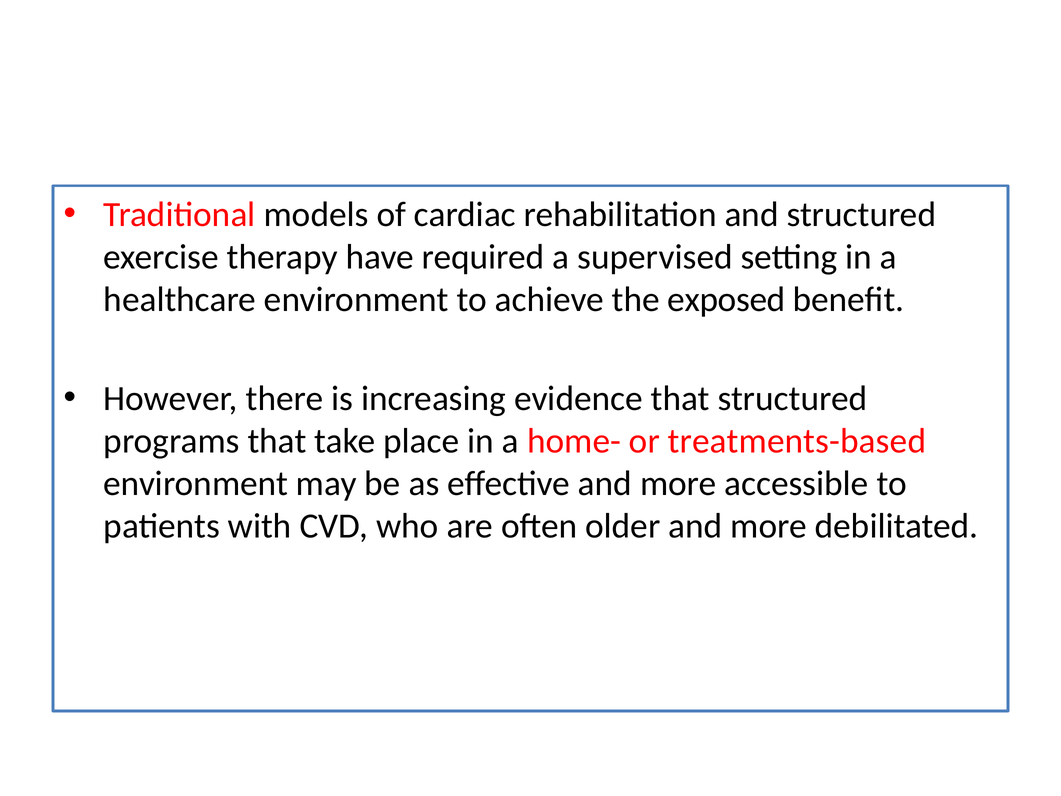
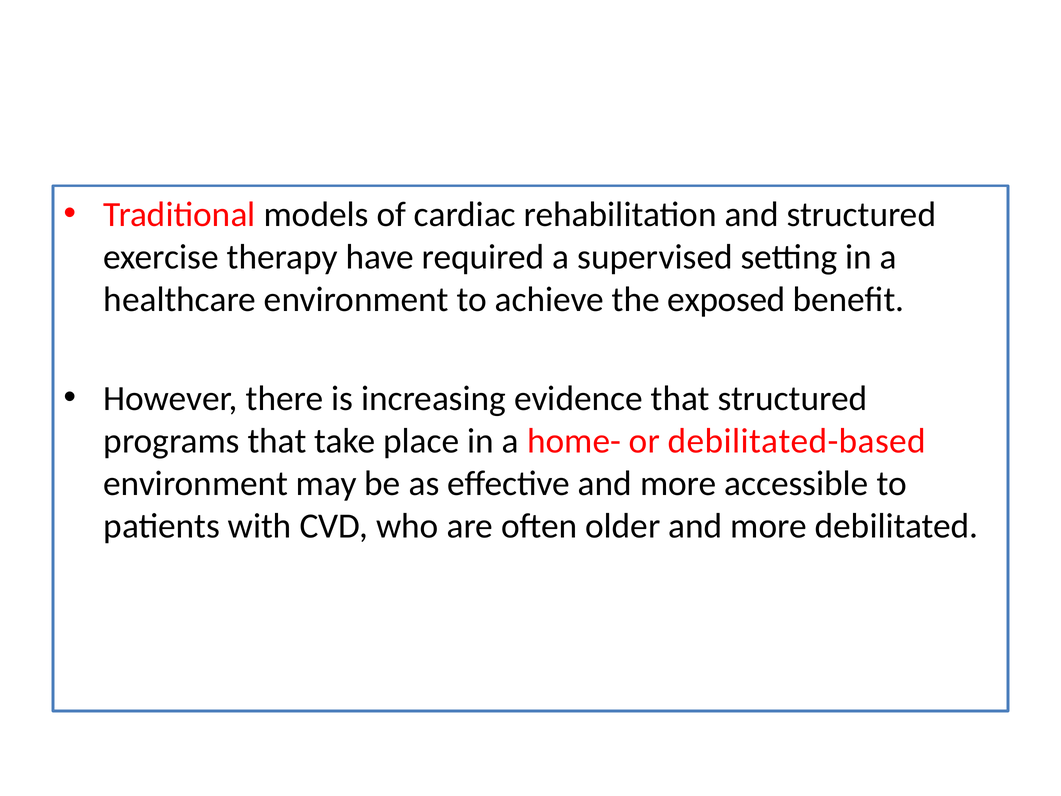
treatments-based: treatments-based -> debilitated-based
